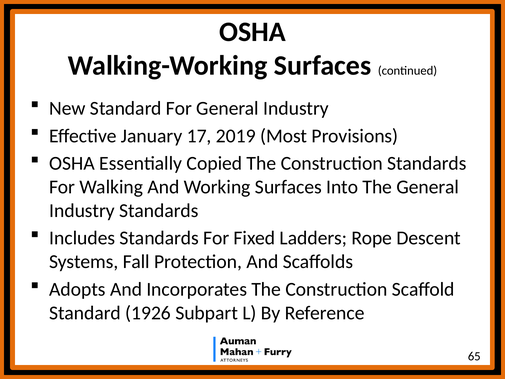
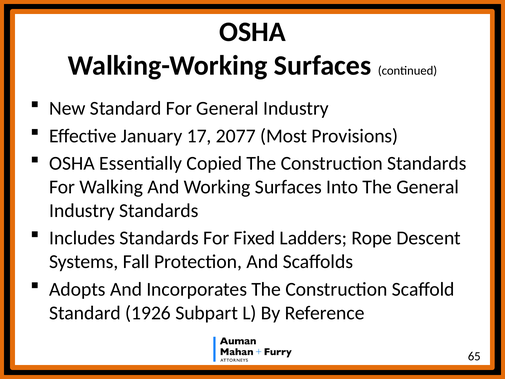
2019: 2019 -> 2077
